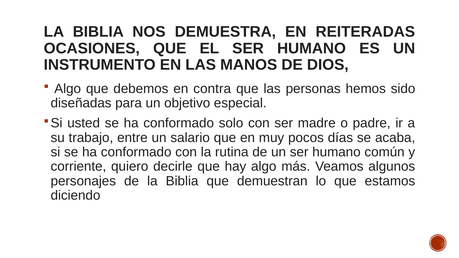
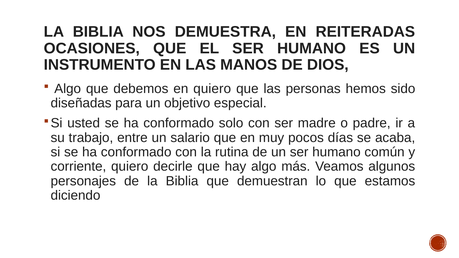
en contra: contra -> quiero
